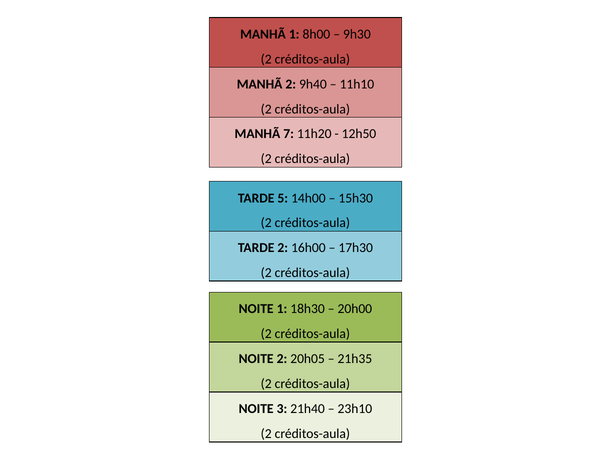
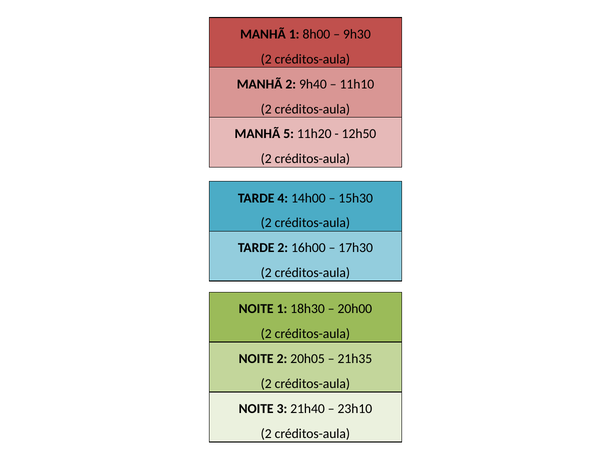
7: 7 -> 5
5: 5 -> 4
